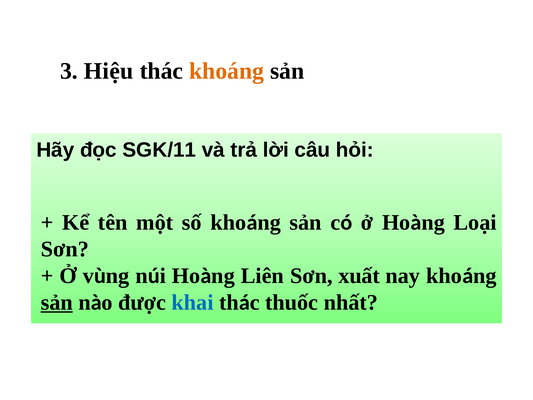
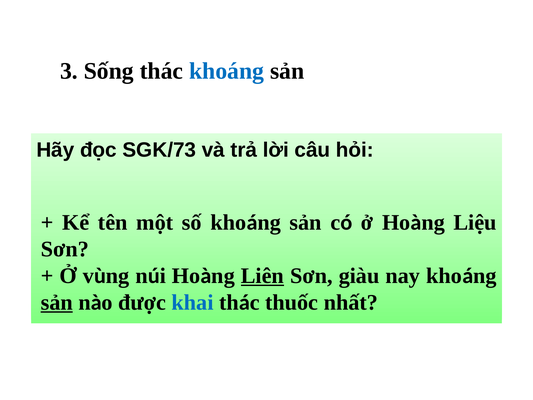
Hiệu: Hiệu -> Sống
khoáng at (227, 71) colour: orange -> blue
SGK/11: SGK/11 -> SGK/73
Loại: Loại -> Liệu
Liên underline: none -> present
xuất: xuất -> giàu
